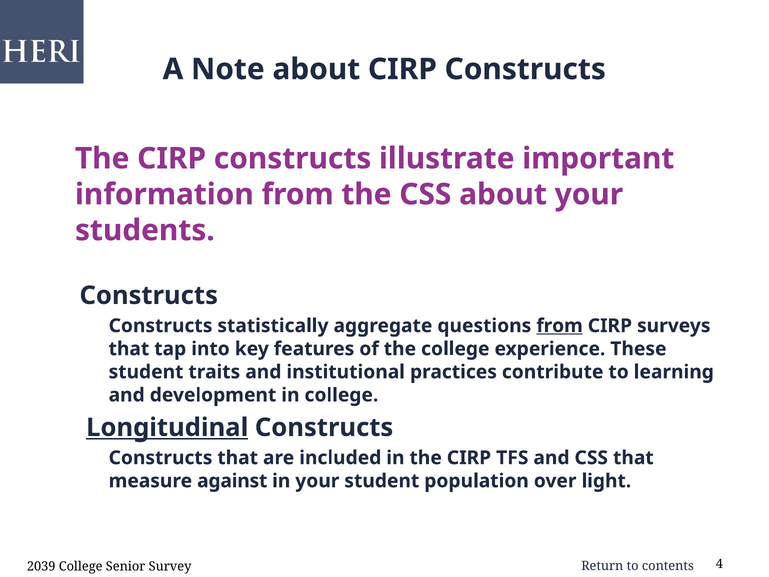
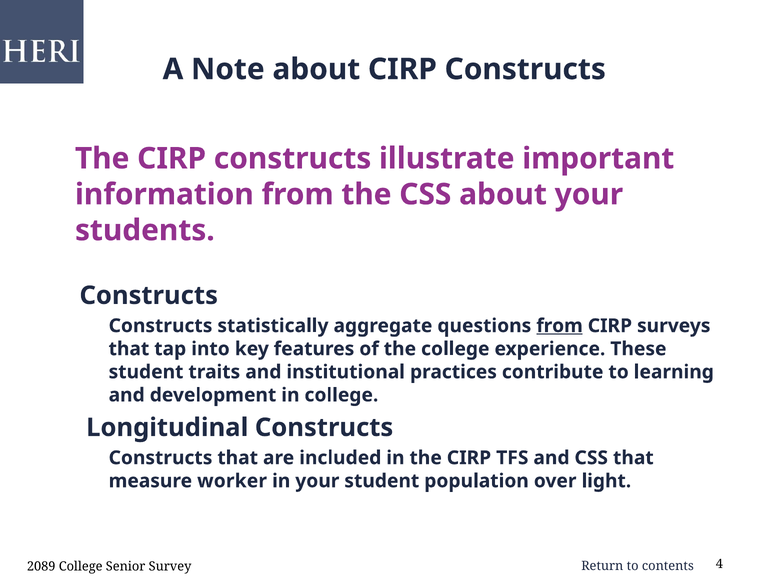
Longitudinal underline: present -> none
against: against -> worker
2039: 2039 -> 2089
